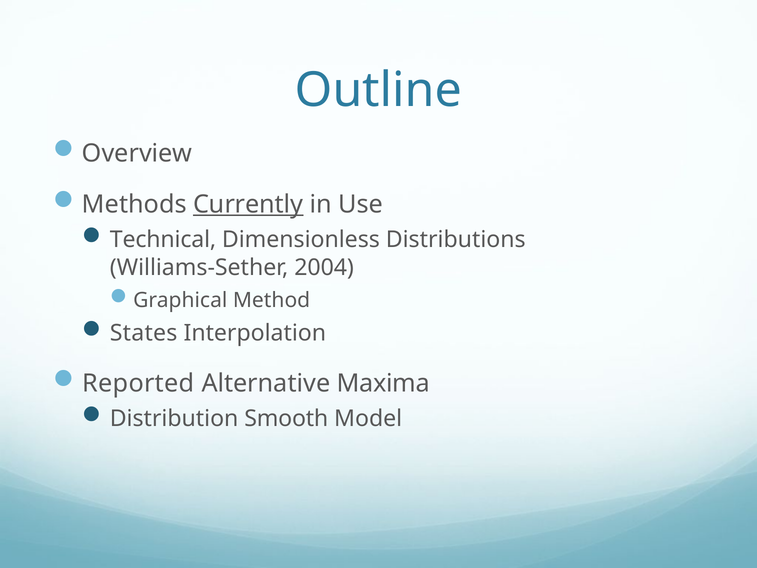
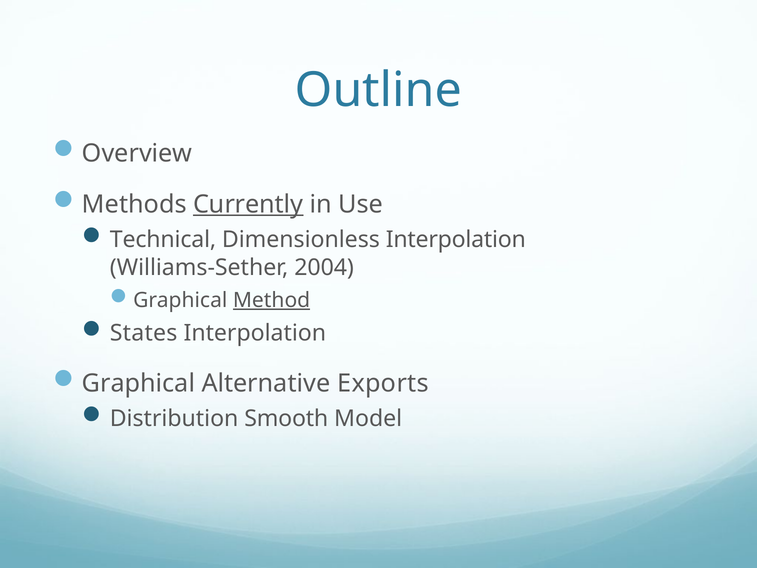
Dimensionless Distributions: Distributions -> Interpolation
Method underline: none -> present
Reported at (138, 383): Reported -> Graphical
Maxima: Maxima -> Exports
